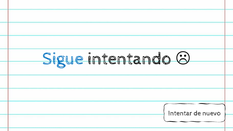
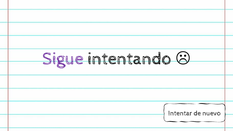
Sigue colour: blue -> purple
